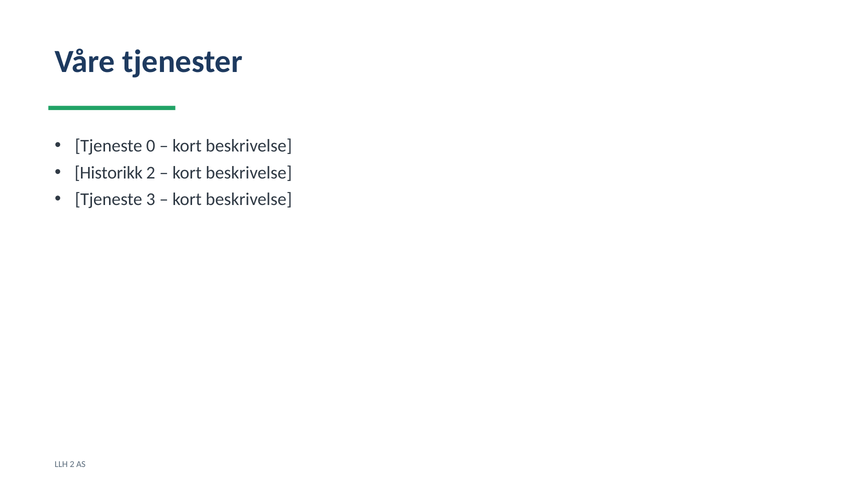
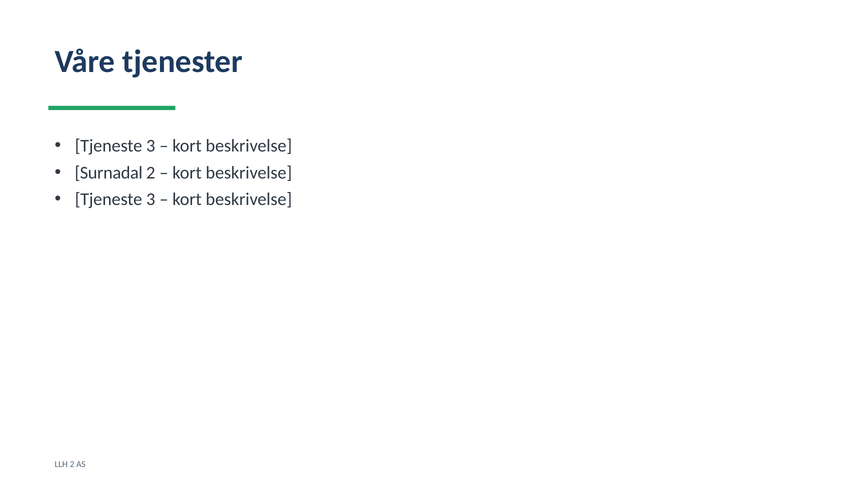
0 at (151, 146): 0 -> 3
Historikk: Historikk -> Surnadal
